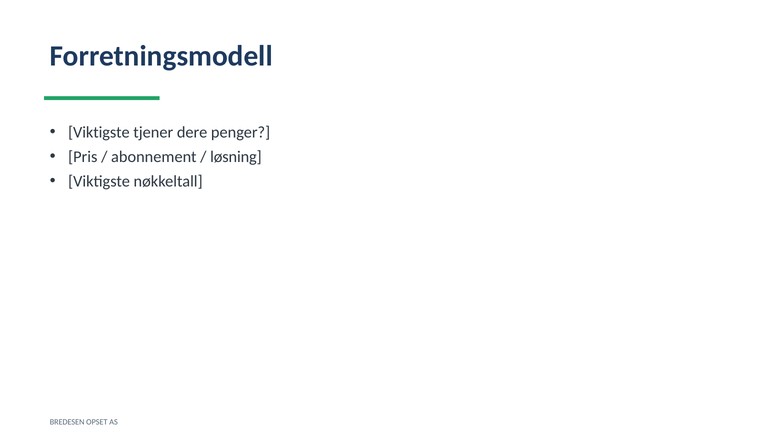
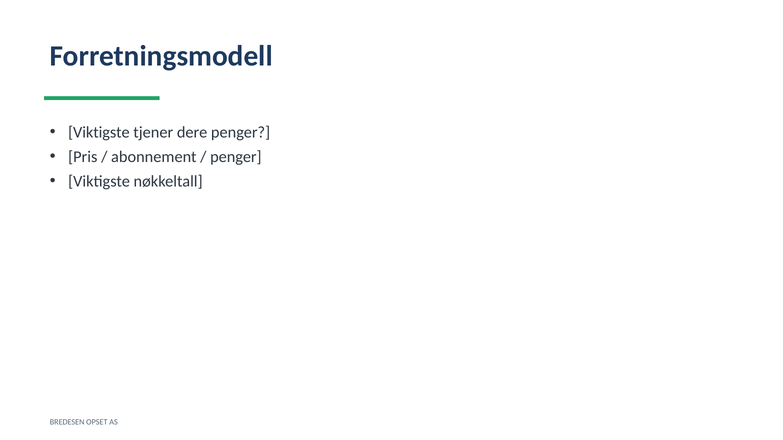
løsning at (236, 157): løsning -> penger
